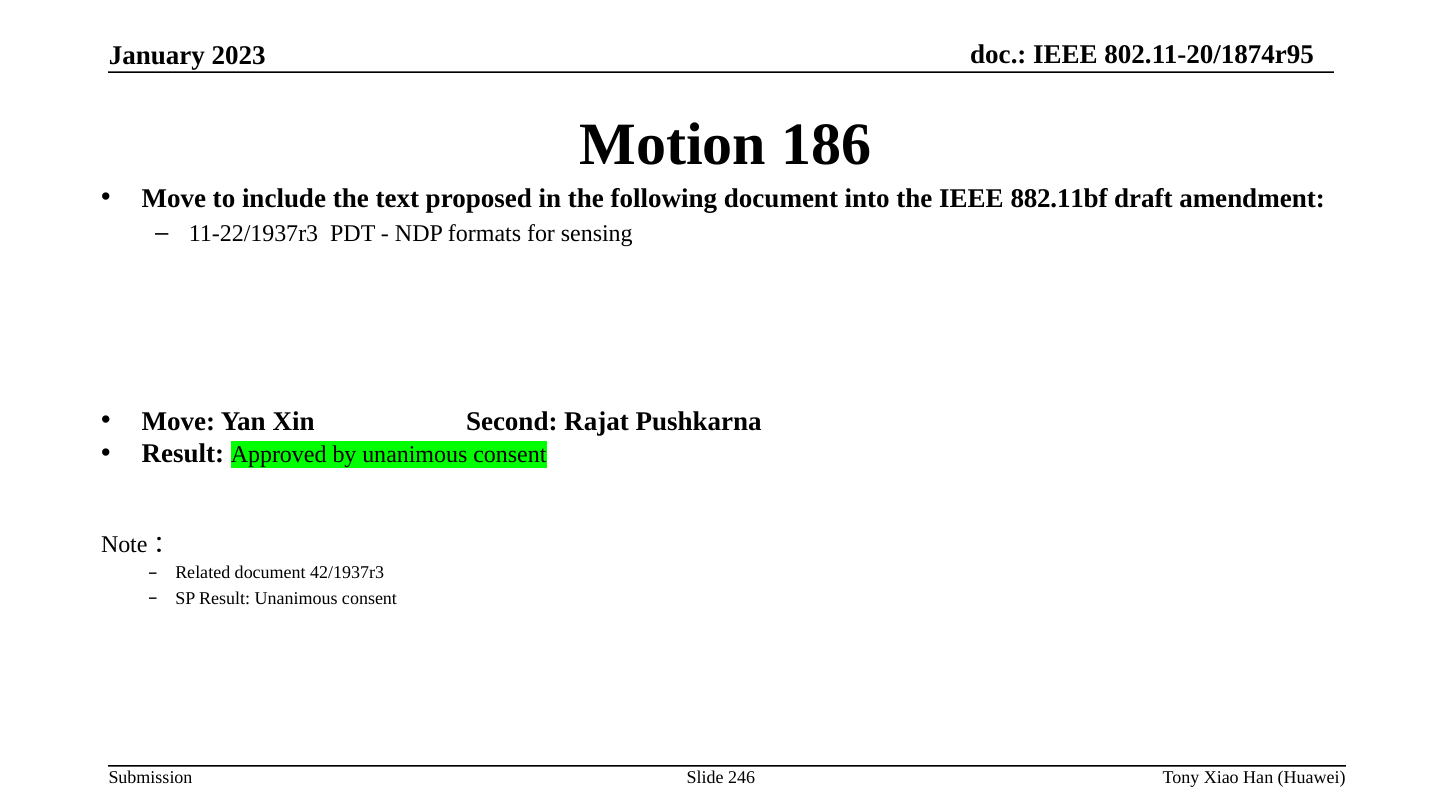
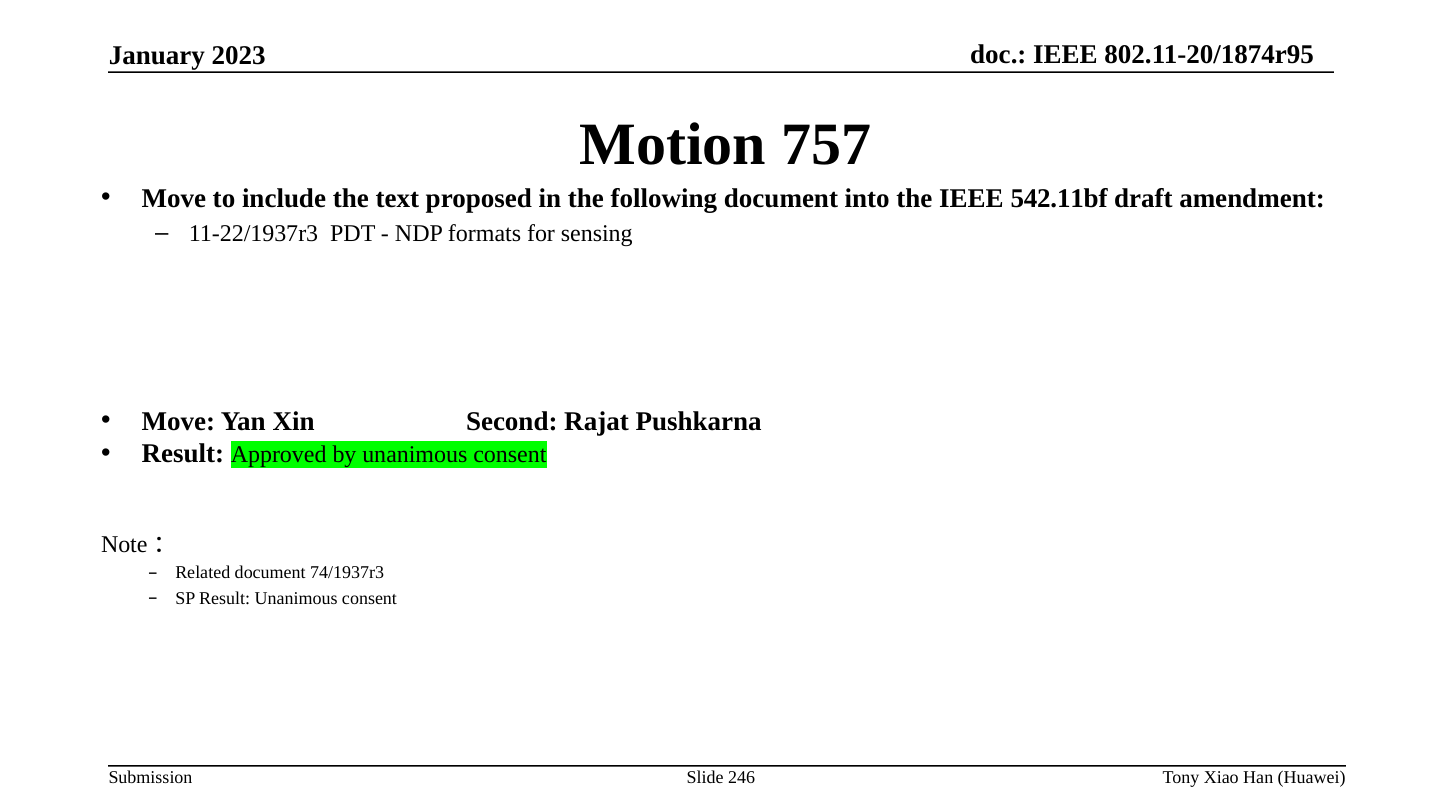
186: 186 -> 757
882.11bf: 882.11bf -> 542.11bf
42/1937r3: 42/1937r3 -> 74/1937r3
